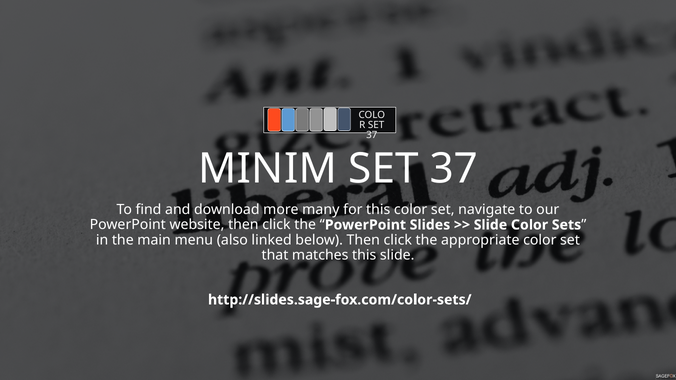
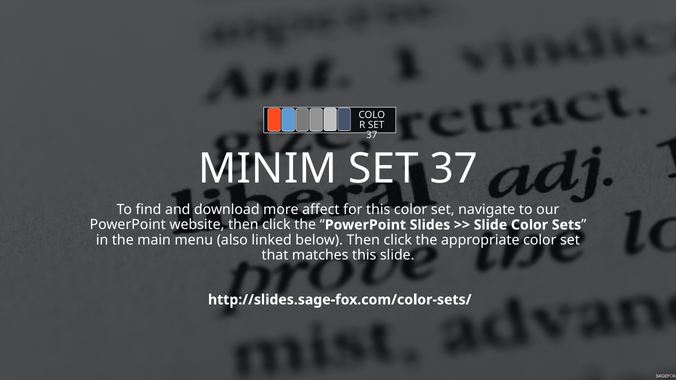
many: many -> affect
